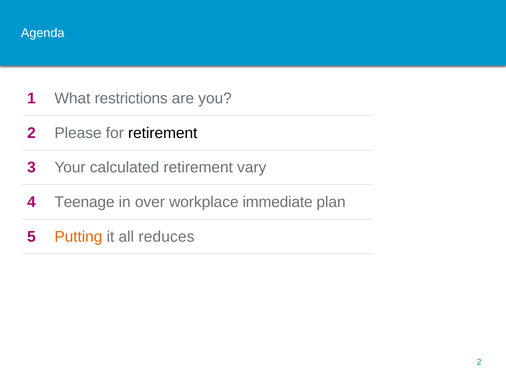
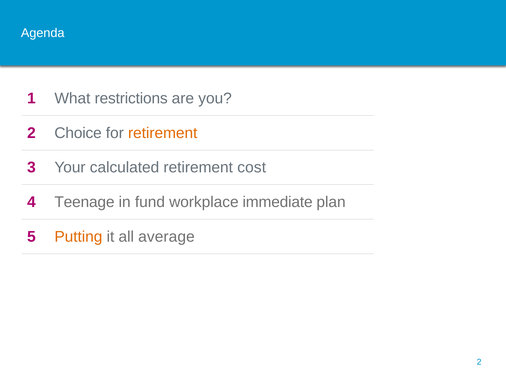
Please: Please -> Choice
retirement at (163, 133) colour: black -> orange
vary: vary -> cost
over: over -> fund
reduces: reduces -> average
